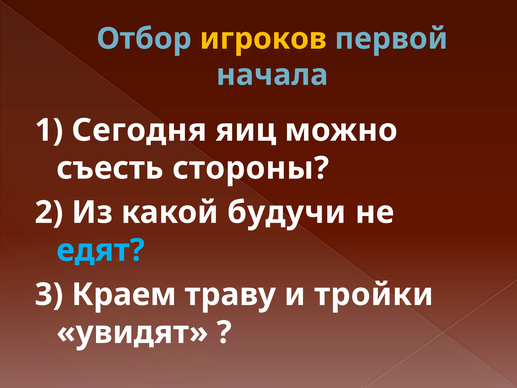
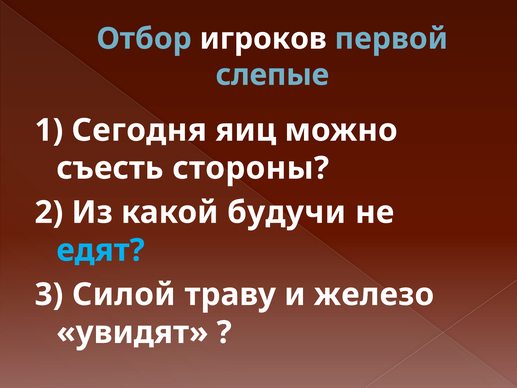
игроков colour: yellow -> white
начала: начала -> слепые
Краем: Краем -> Силой
тройки: тройки -> железо
